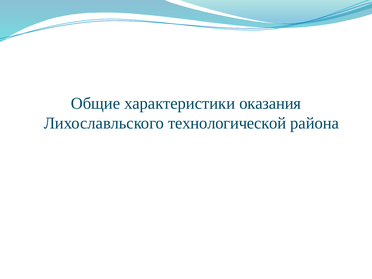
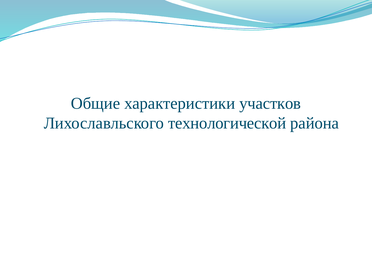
оказания: оказания -> участков
